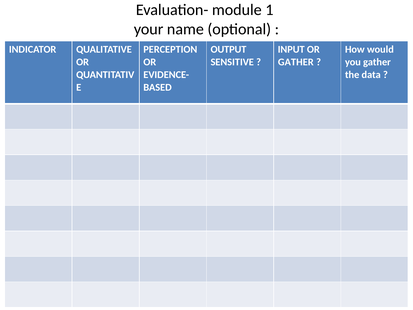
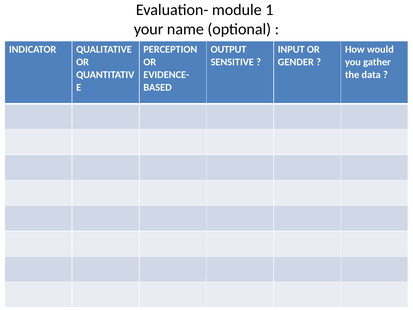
GATHER at (296, 62): GATHER -> GENDER
